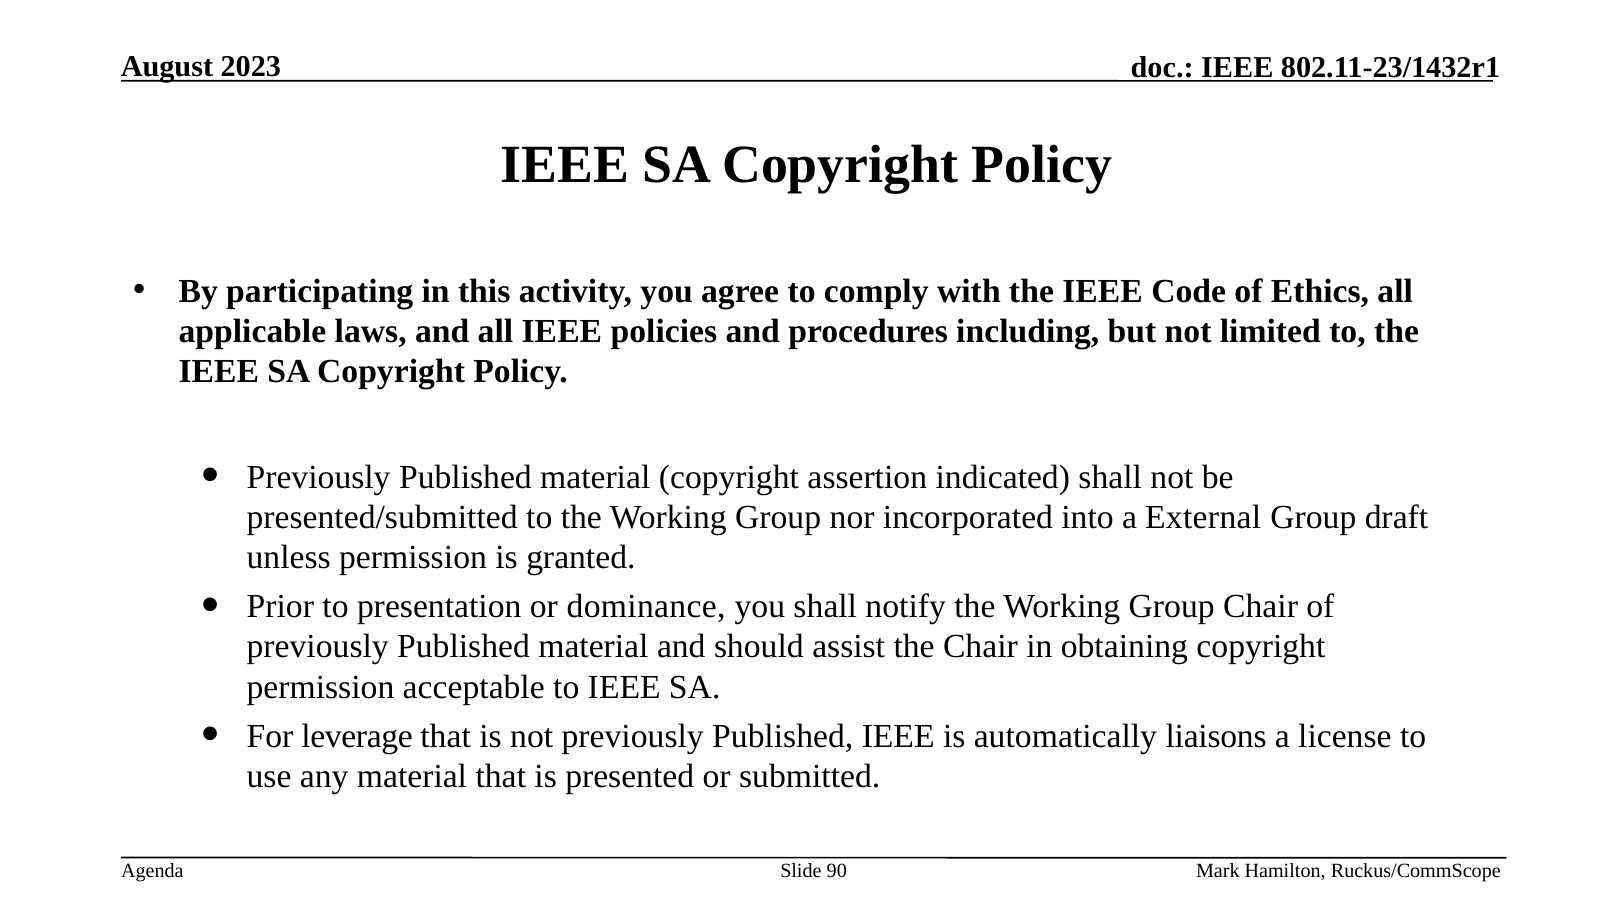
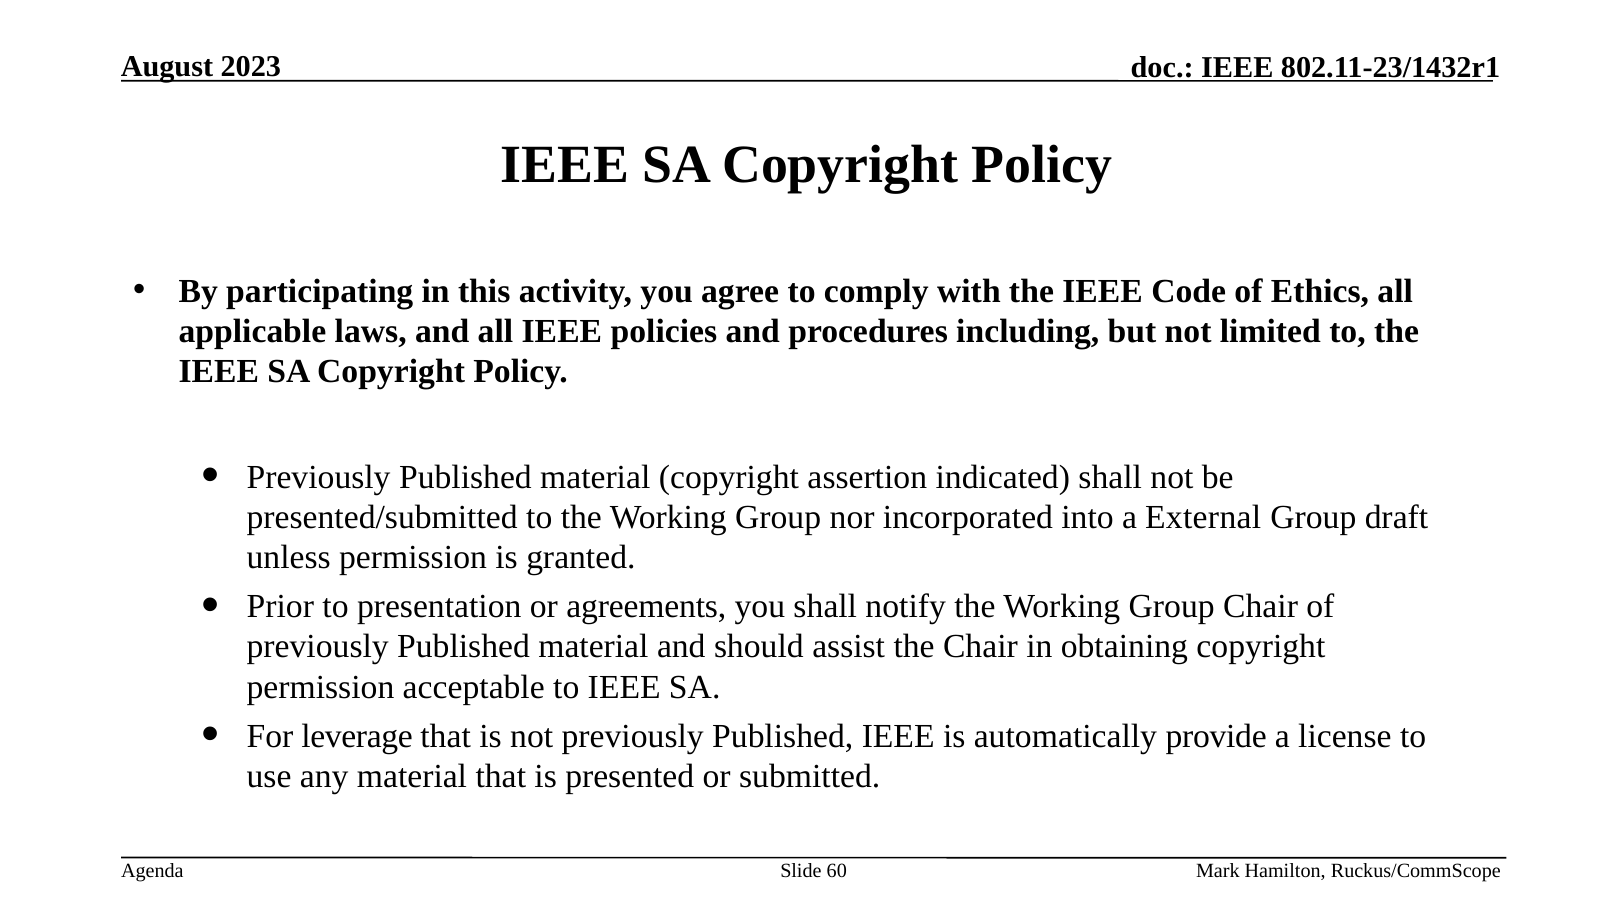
dominance: dominance -> agreements
liaisons: liaisons -> provide
90: 90 -> 60
